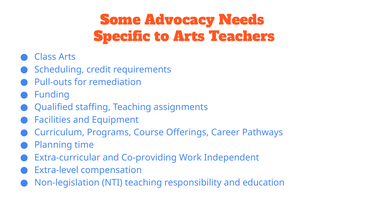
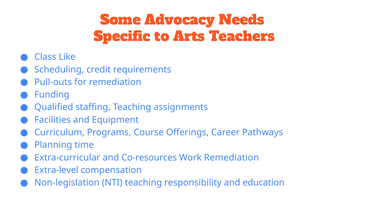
Class Arts: Arts -> Like
Co-providing: Co-providing -> Co-resources
Work Independent: Independent -> Remediation
